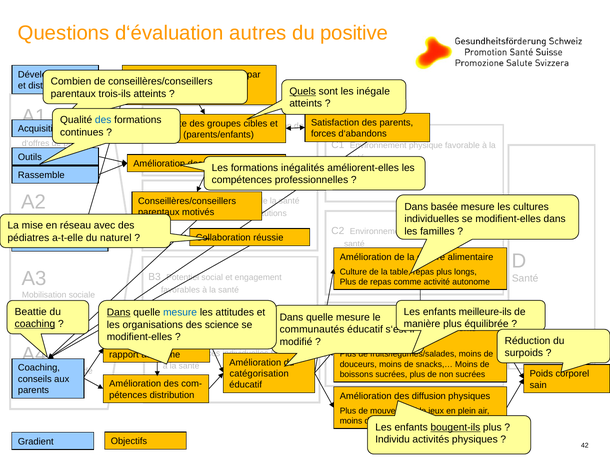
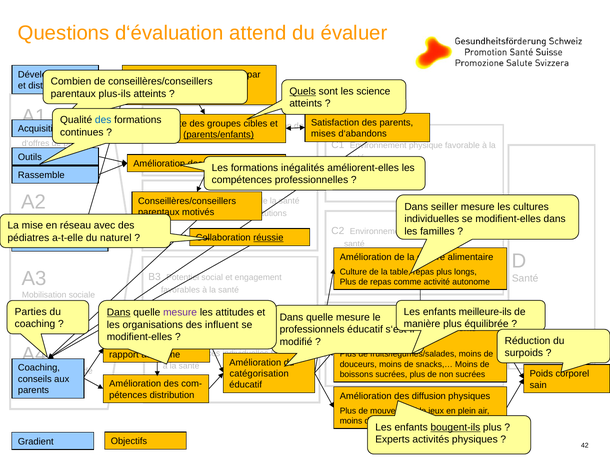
autres: autres -> attend
du positive: positive -> évaluer
trois-ils: trois-ils -> plus-ils
inégale: inégale -> science
forces: forces -> mises
parents/enfants underline: none -> present
basée: basée -> seiller
réussie underline: none -> present
Beattie: Beattie -> Parties
mesure at (180, 313) colour: blue -> purple
coaching at (35, 324) underline: present -> none
science: science -> influent
communautés: communautés -> professionnels
Individu: Individu -> Experts
